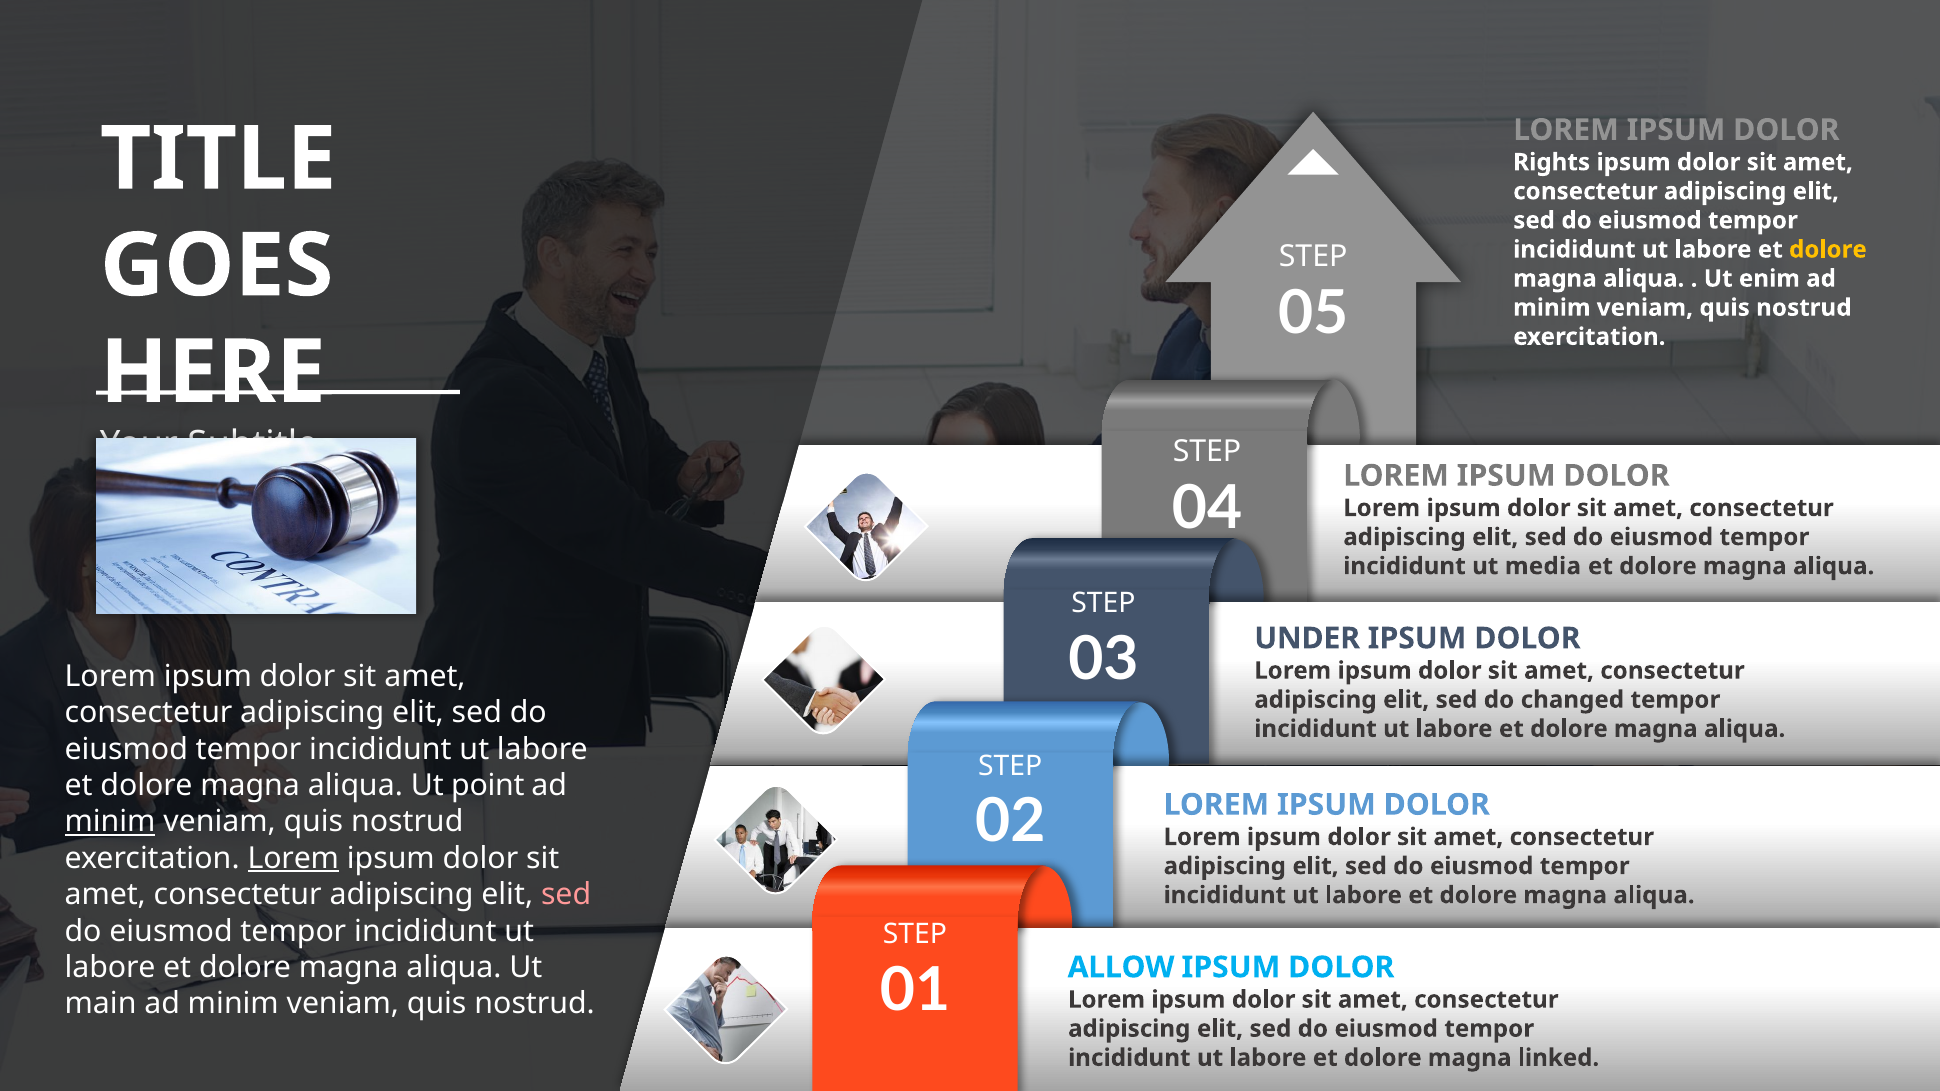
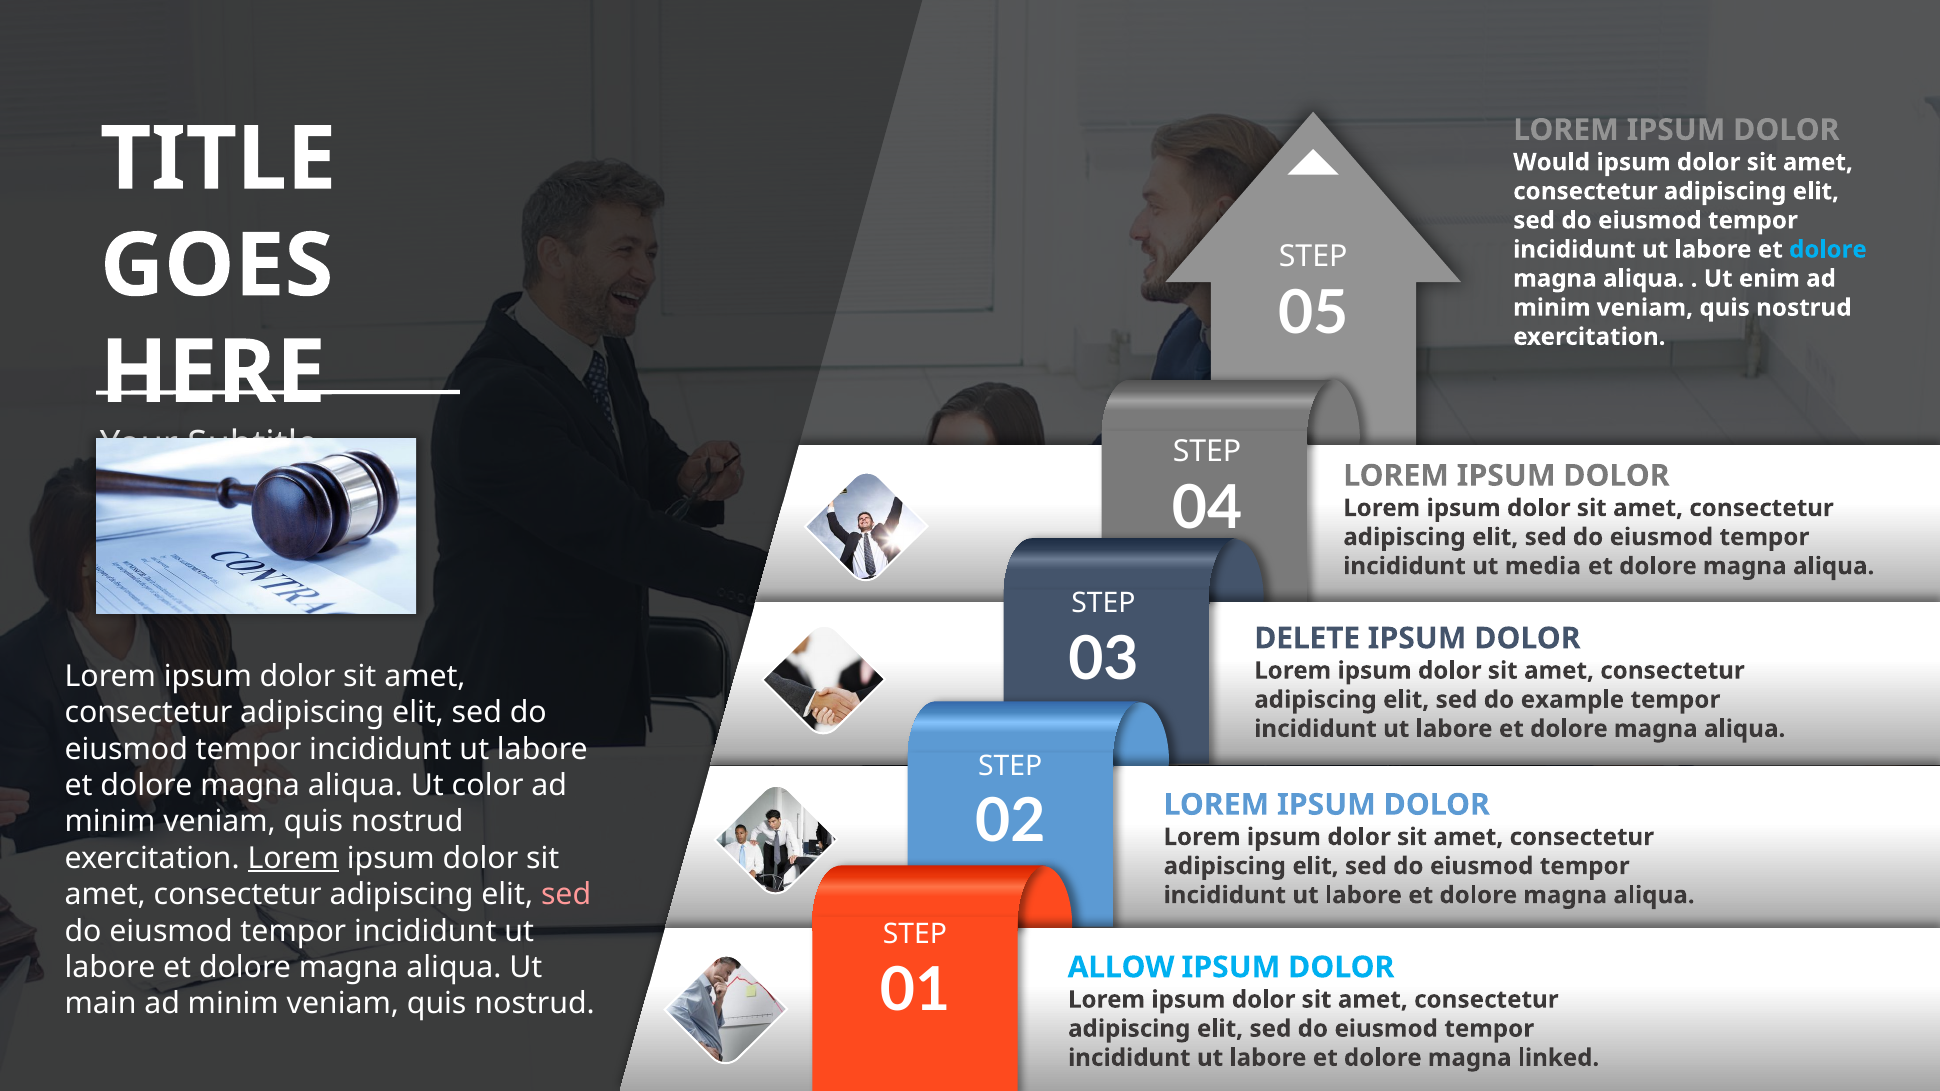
Rights: Rights -> Would
dolore at (1828, 250) colour: yellow -> light blue
UNDER: UNDER -> DELETE
changed: changed -> example
point: point -> color
minim at (110, 822) underline: present -> none
